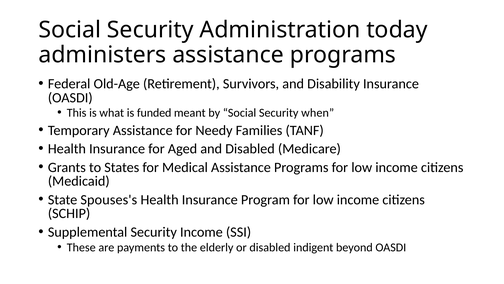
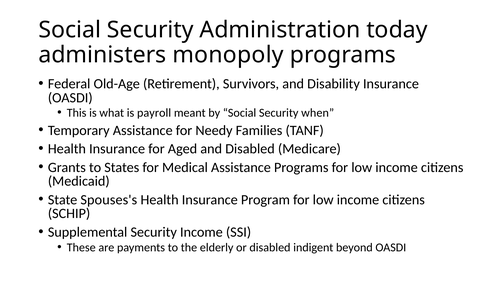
administers assistance: assistance -> monopoly
funded: funded -> payroll
